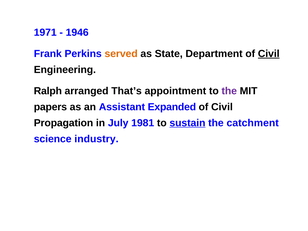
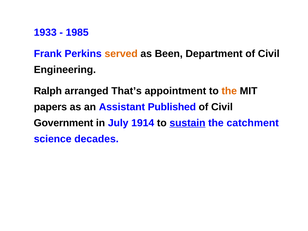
1971: 1971 -> 1933
1946: 1946 -> 1985
State: State -> Been
Civil at (269, 54) underline: present -> none
the at (229, 91) colour: purple -> orange
Expanded: Expanded -> Published
Propagation: Propagation -> Government
1981: 1981 -> 1914
industry: industry -> decades
